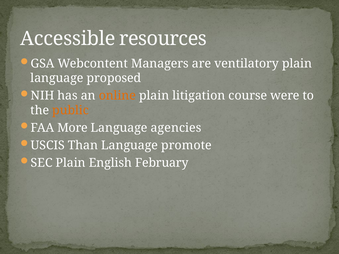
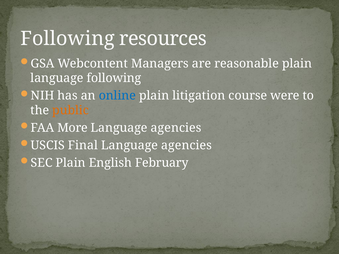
Accessible at (68, 39): Accessible -> Following
ventilatory: ventilatory -> reasonable
language proposed: proposed -> following
online colour: orange -> blue
Than: Than -> Final
promote at (186, 145): promote -> agencies
